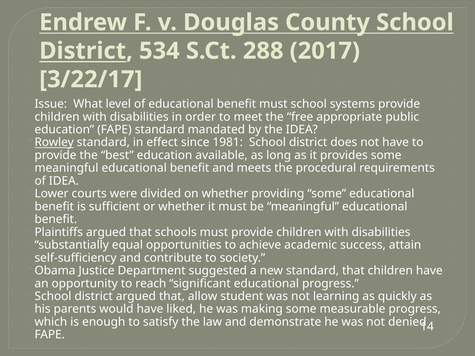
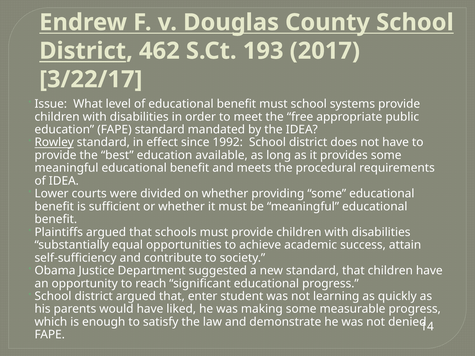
534: 534 -> 462
288: 288 -> 193
1981: 1981 -> 1992
allow: allow -> enter
